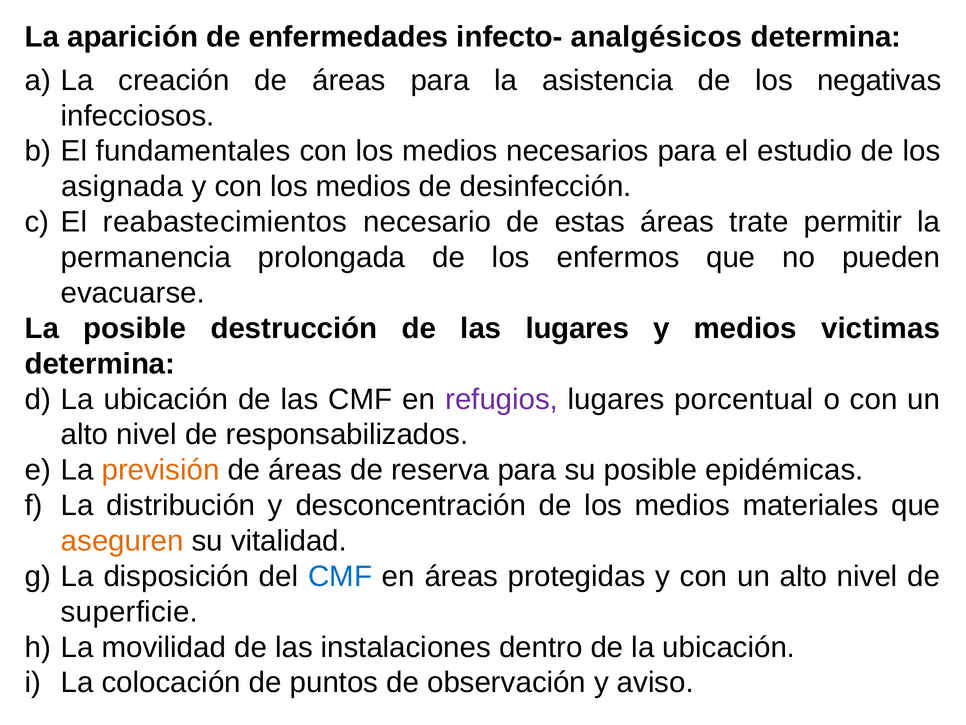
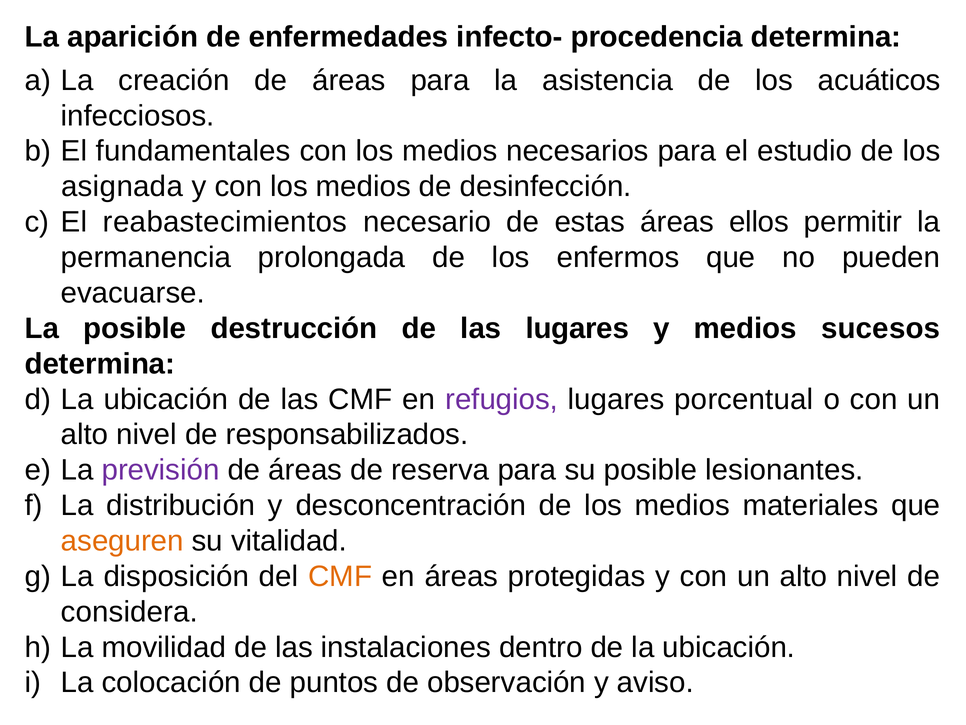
analgésicos: analgésicos -> procedencia
negativas: negativas -> acuáticos
trate: trate -> ellos
victimas: victimas -> sucesos
previsión colour: orange -> purple
epidémicas: epidémicas -> lesionantes
CMF at (340, 576) colour: blue -> orange
superficie: superficie -> considera
